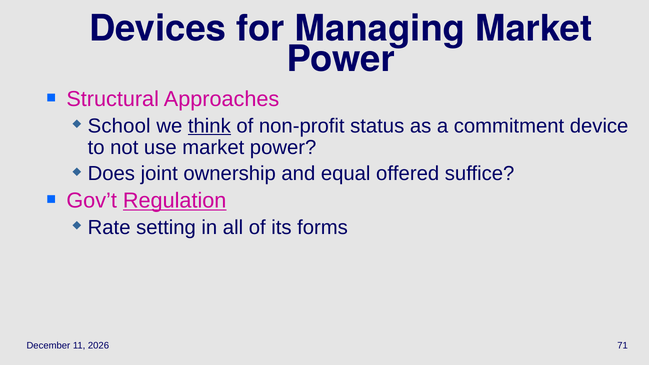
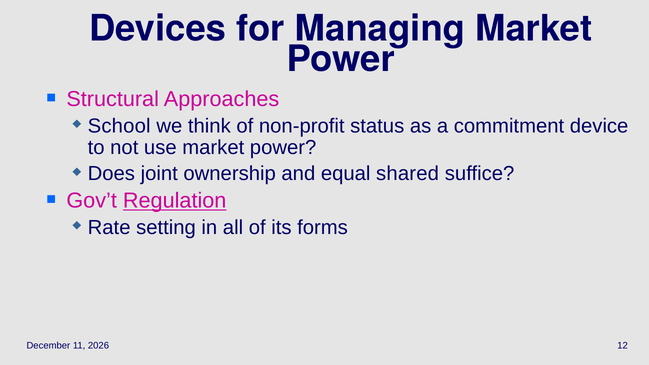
think underline: present -> none
offered: offered -> shared
71: 71 -> 12
